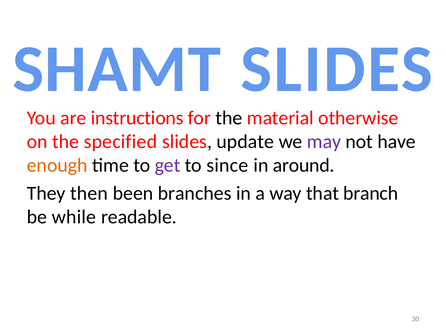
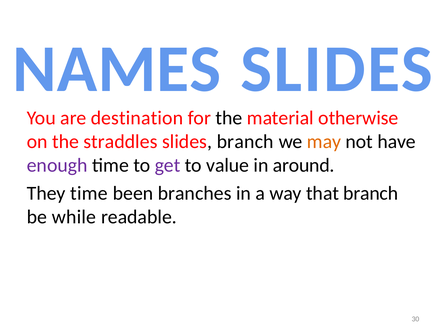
SHAMT: SHAMT -> NAMES
instructions: instructions -> destination
specified: specified -> straddles
slides update: update -> branch
may colour: purple -> orange
enough colour: orange -> purple
since: since -> value
They then: then -> time
